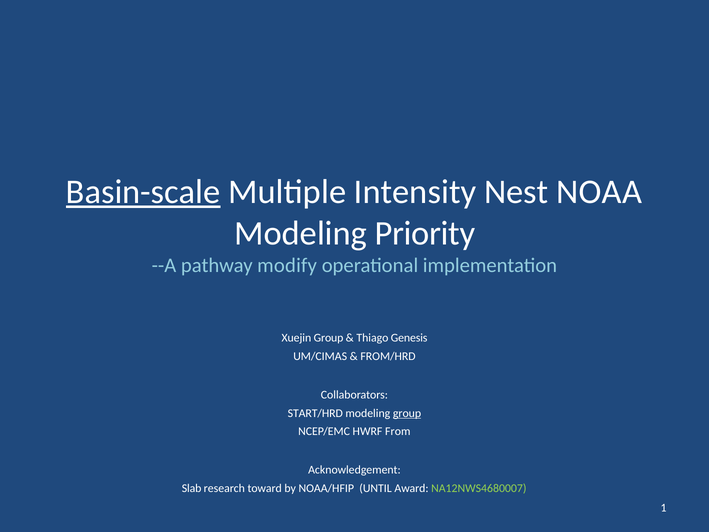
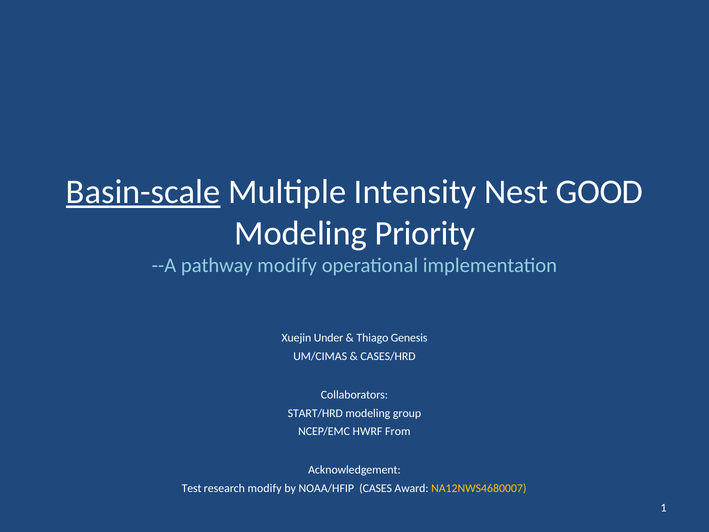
NOAA: NOAA -> GOOD
Xuejin Group: Group -> Under
FROM/HRD: FROM/HRD -> CASES/HRD
group at (407, 413) underline: present -> none
Slab: Slab -> Test
research toward: toward -> modify
UNTIL: UNTIL -> CASES
NA12NWS4680007 colour: light green -> yellow
